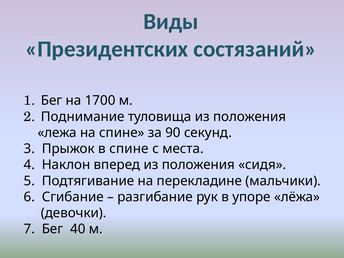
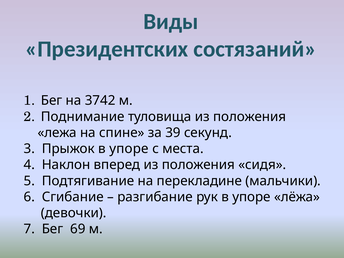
1700: 1700 -> 3742
90: 90 -> 39
Прыжок в спине: спине -> упоре
40: 40 -> 69
